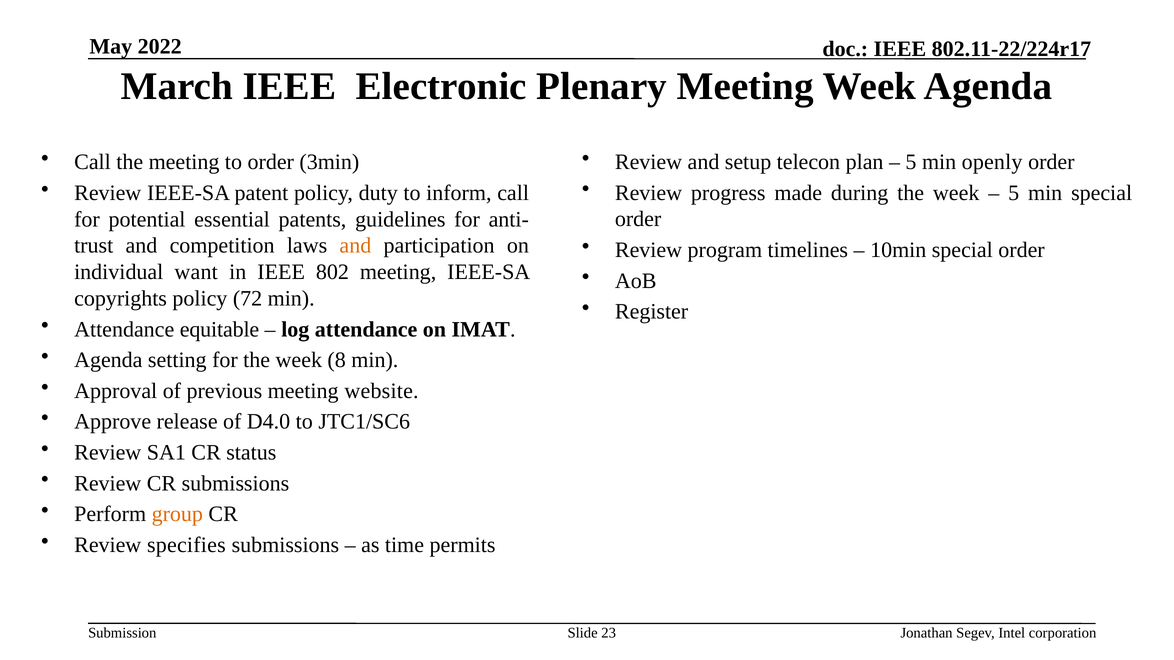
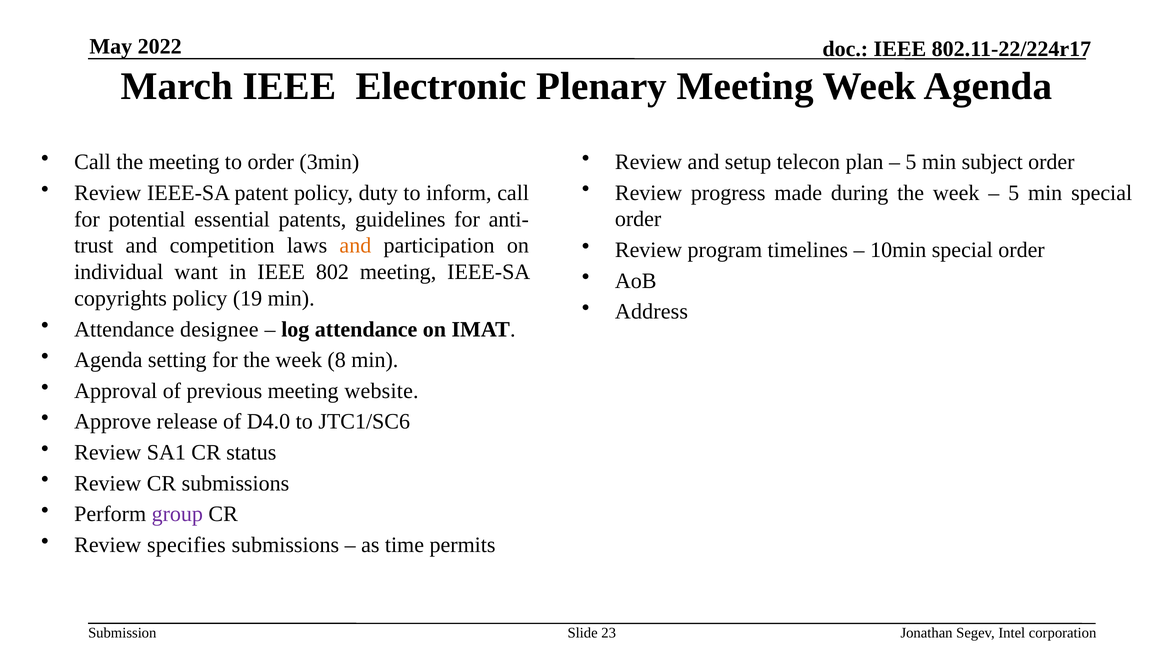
openly: openly -> subject
72: 72 -> 19
Register: Register -> Address
equitable: equitable -> designee
group colour: orange -> purple
